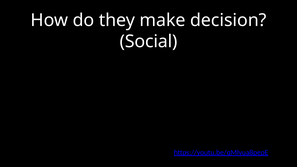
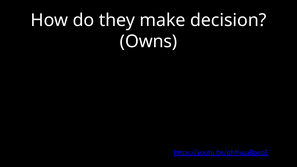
Social: Social -> Owns
